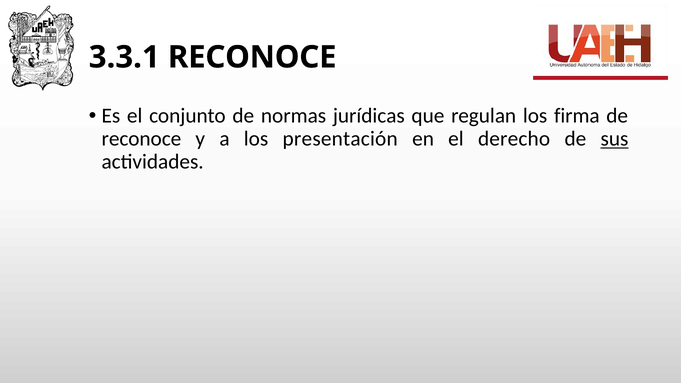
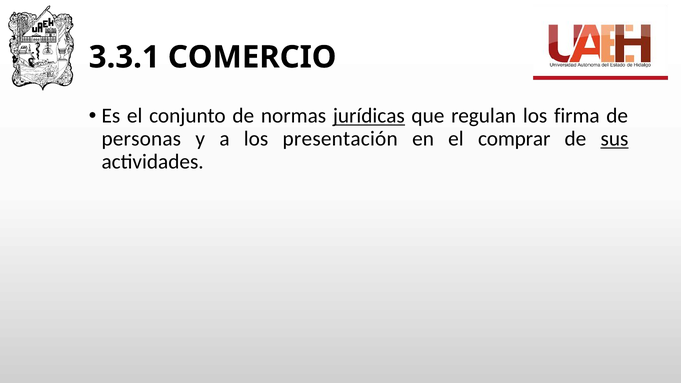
3.3.1 RECONOCE: RECONOCE -> COMERCIO
jurídicas underline: none -> present
reconoce at (141, 139): reconoce -> personas
derecho: derecho -> comprar
